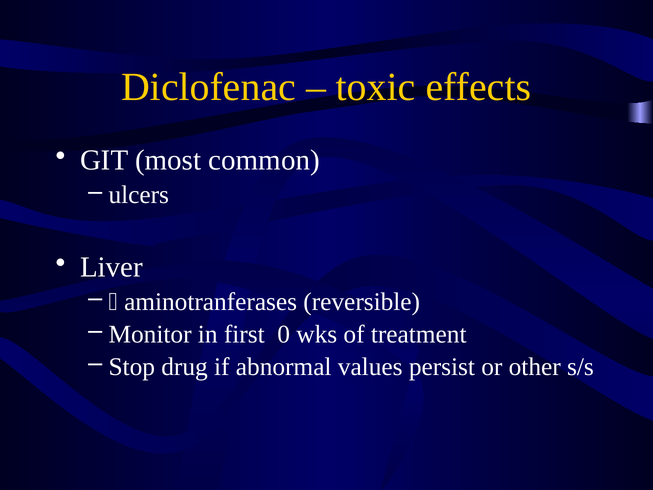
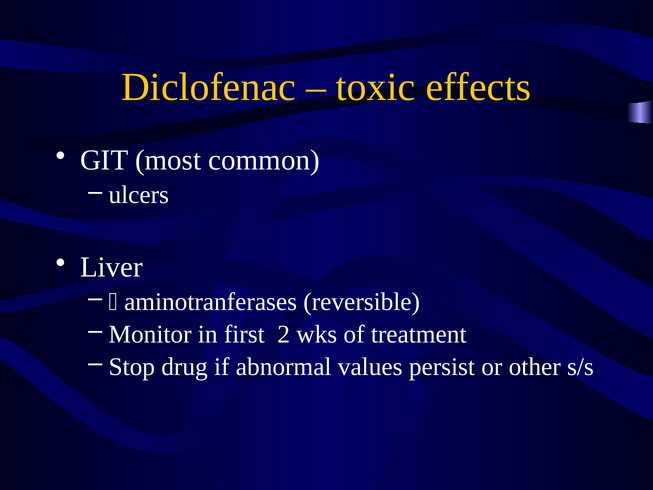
0: 0 -> 2
